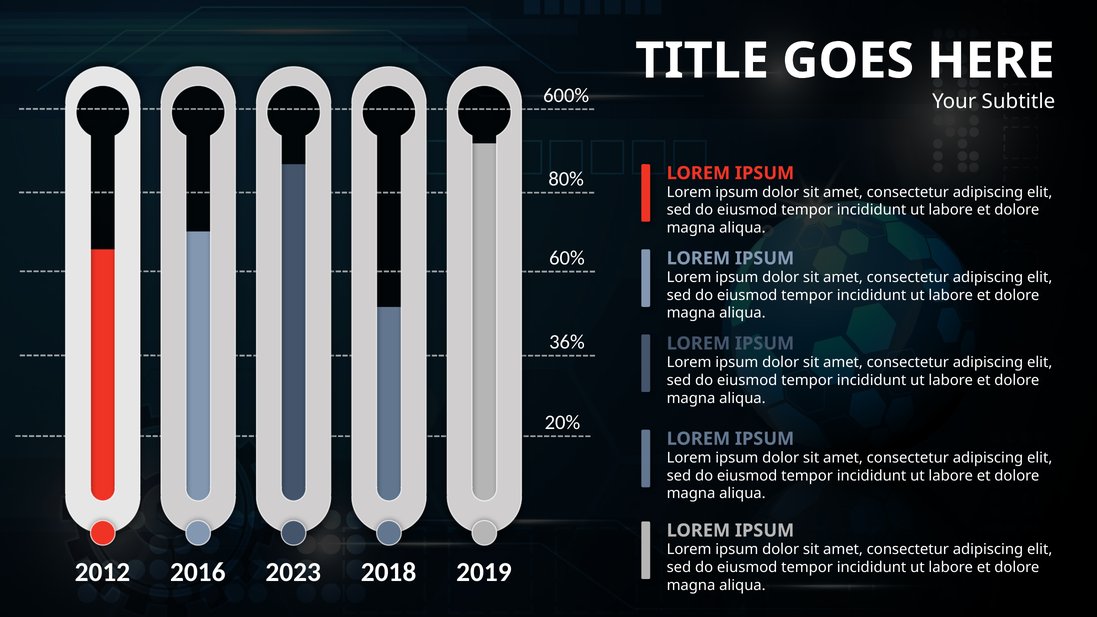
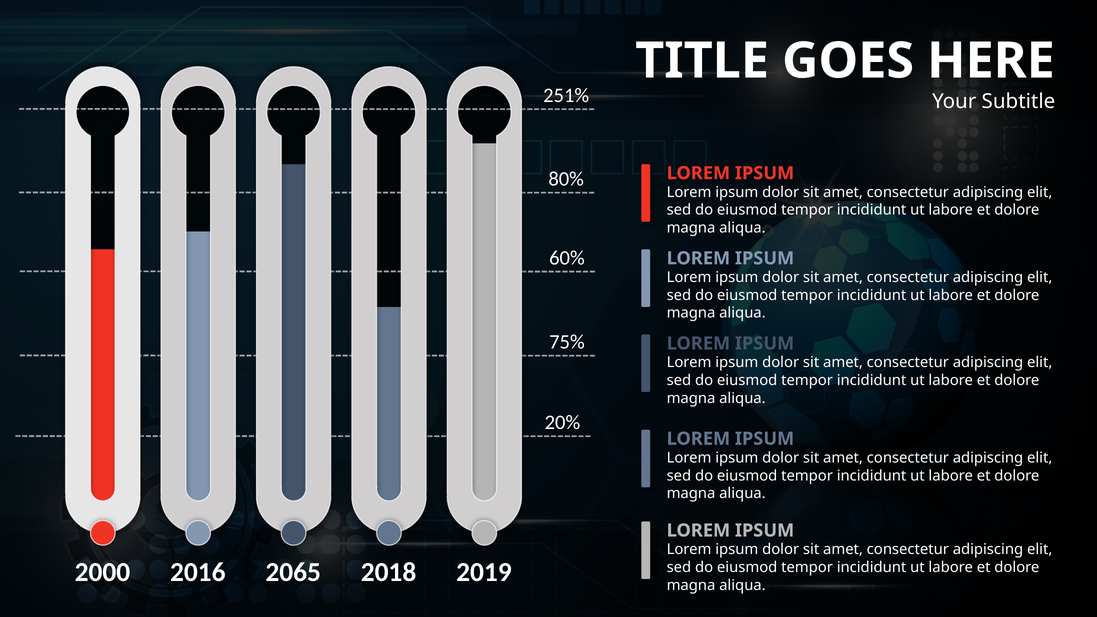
600%: 600% -> 251%
36%: 36% -> 75%
2012: 2012 -> 2000
2023: 2023 -> 2065
